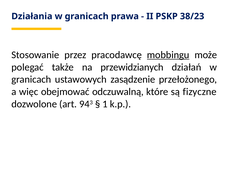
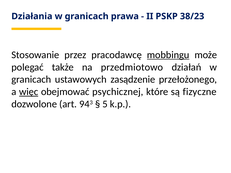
przewidzianych: przewidzianych -> przedmiotowo
więc underline: none -> present
odczuwalną: odczuwalną -> psychicznej
1: 1 -> 5
